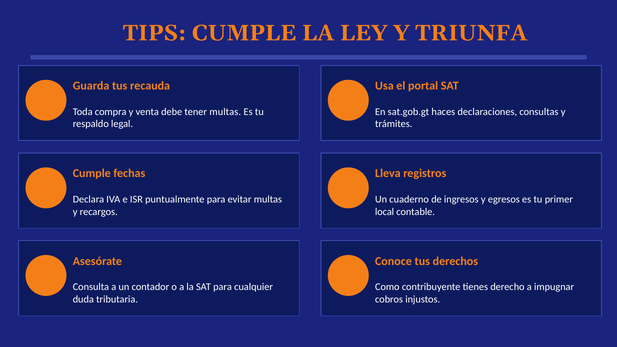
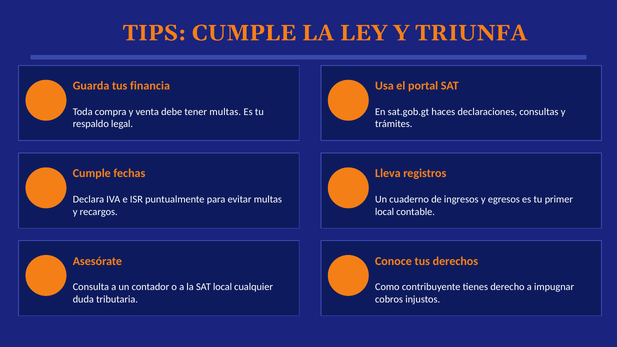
recauda: recauda -> financia
SAT para: para -> local
